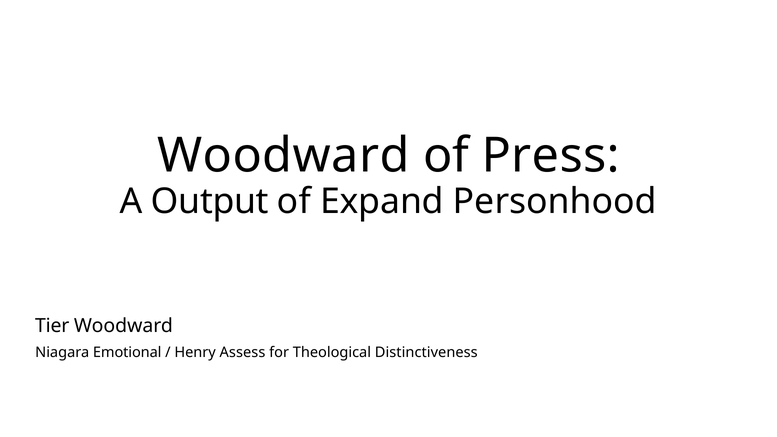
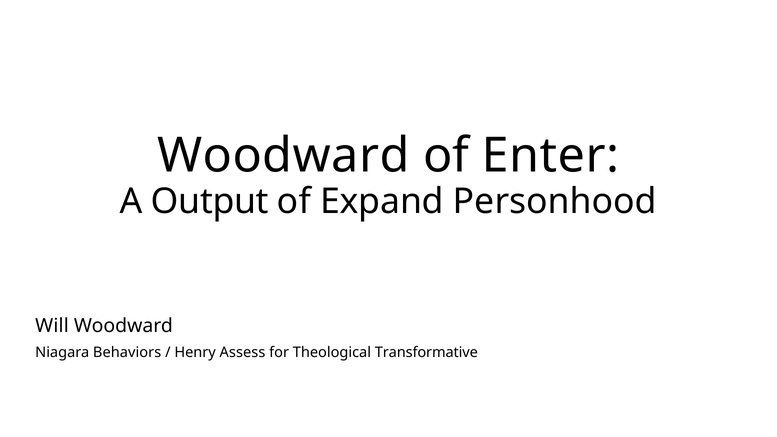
Press: Press -> Enter
Tier: Tier -> Will
Emotional: Emotional -> Behaviors
Distinctiveness: Distinctiveness -> Transformative
